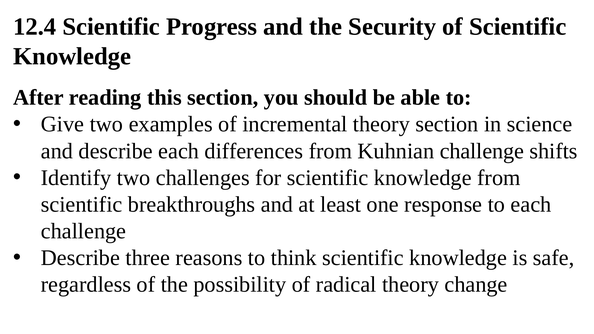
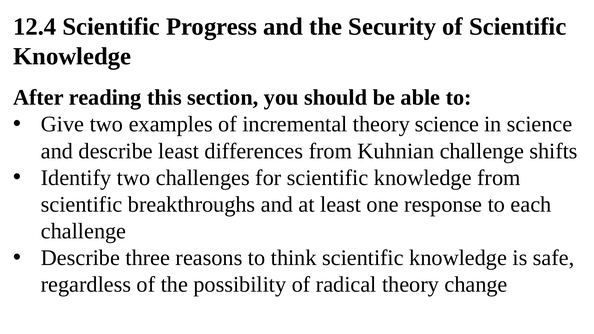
theory section: section -> science
describe each: each -> least
